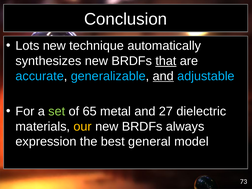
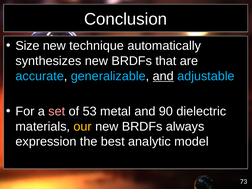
Lots: Lots -> Size
that underline: present -> none
set colour: light green -> pink
65: 65 -> 53
27: 27 -> 90
general: general -> analytic
